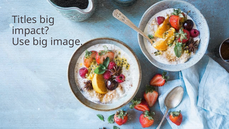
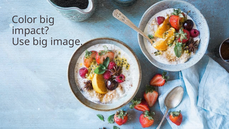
Titles: Titles -> Color
